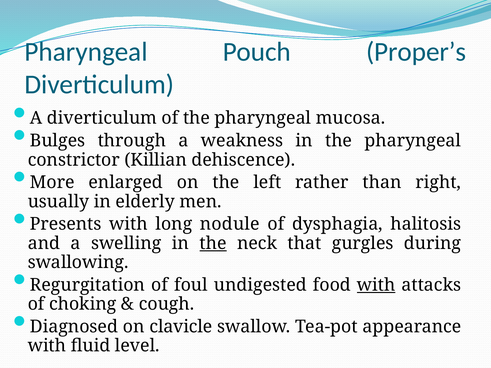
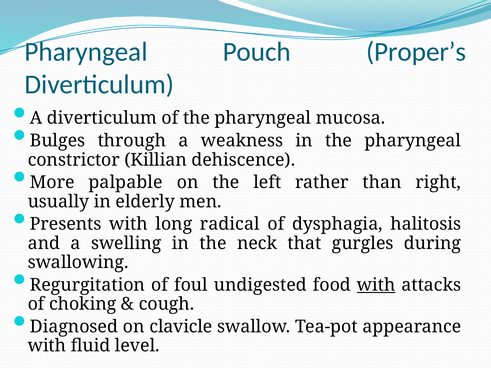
enlarged: enlarged -> palpable
nodule: nodule -> radical
the at (213, 243) underline: present -> none
